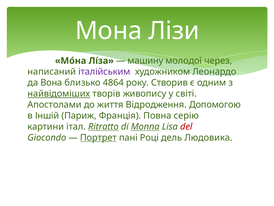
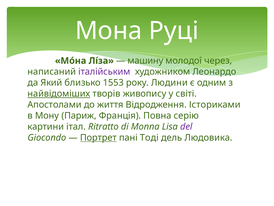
Лізи: Лізи -> Руці
Вона: Вона -> Який
4864: 4864 -> 1553
Створив: Створив -> Людини
Допомогою: Допомогою -> Істориками
Іншій: Іншій -> Мону
Ritratto underline: present -> none
Monna underline: present -> none
del colour: red -> purple
Році: Році -> Тоді
